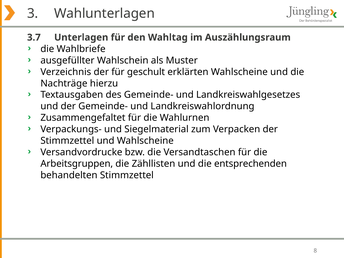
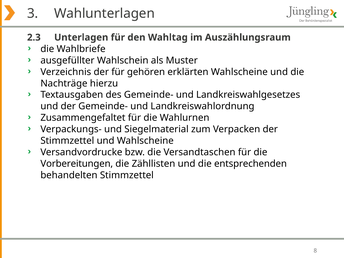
3.7: 3.7 -> 2.3
geschult: geschult -> gehören
Arbeitsgruppen: Arbeitsgruppen -> Vorbereitungen
